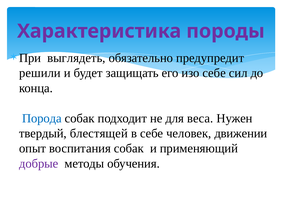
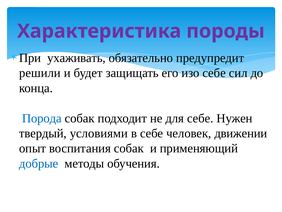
выглядеть: выглядеть -> ухаживать
для веса: веса -> себе
блестящей: блестящей -> условиями
добрые colour: purple -> blue
